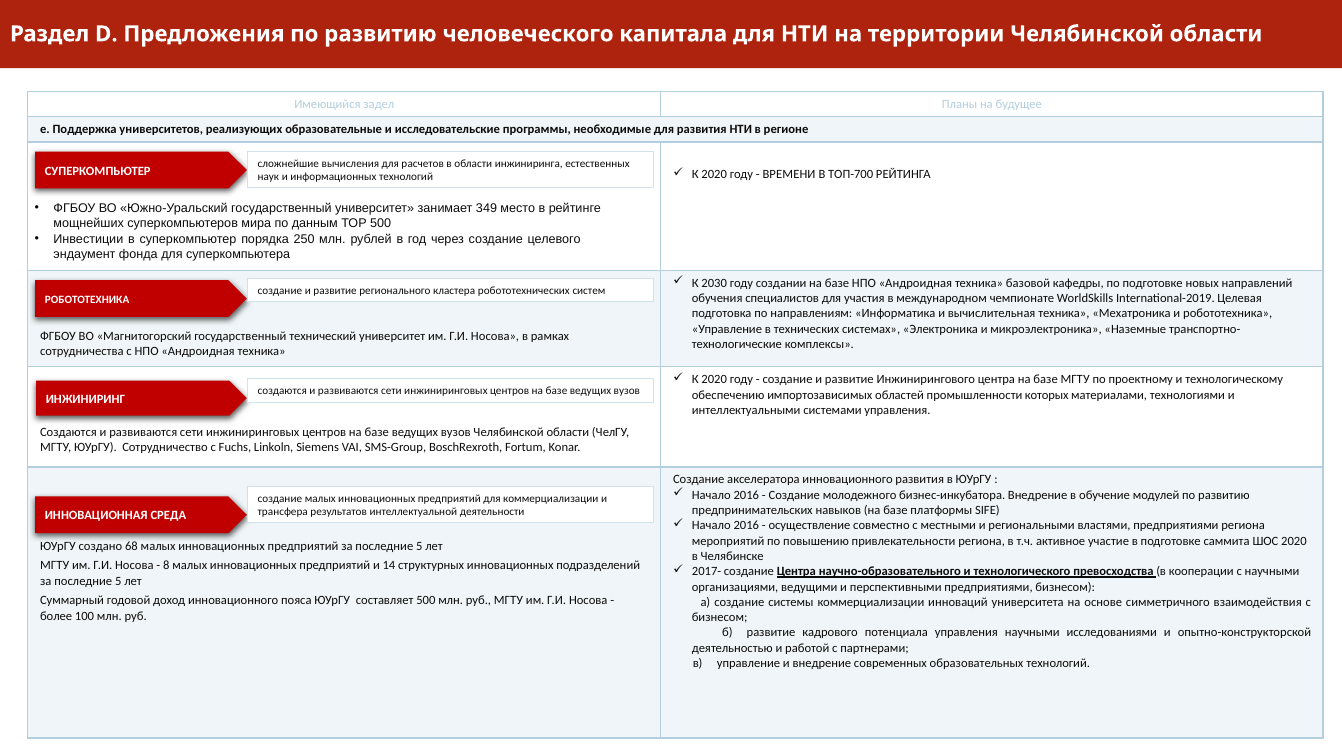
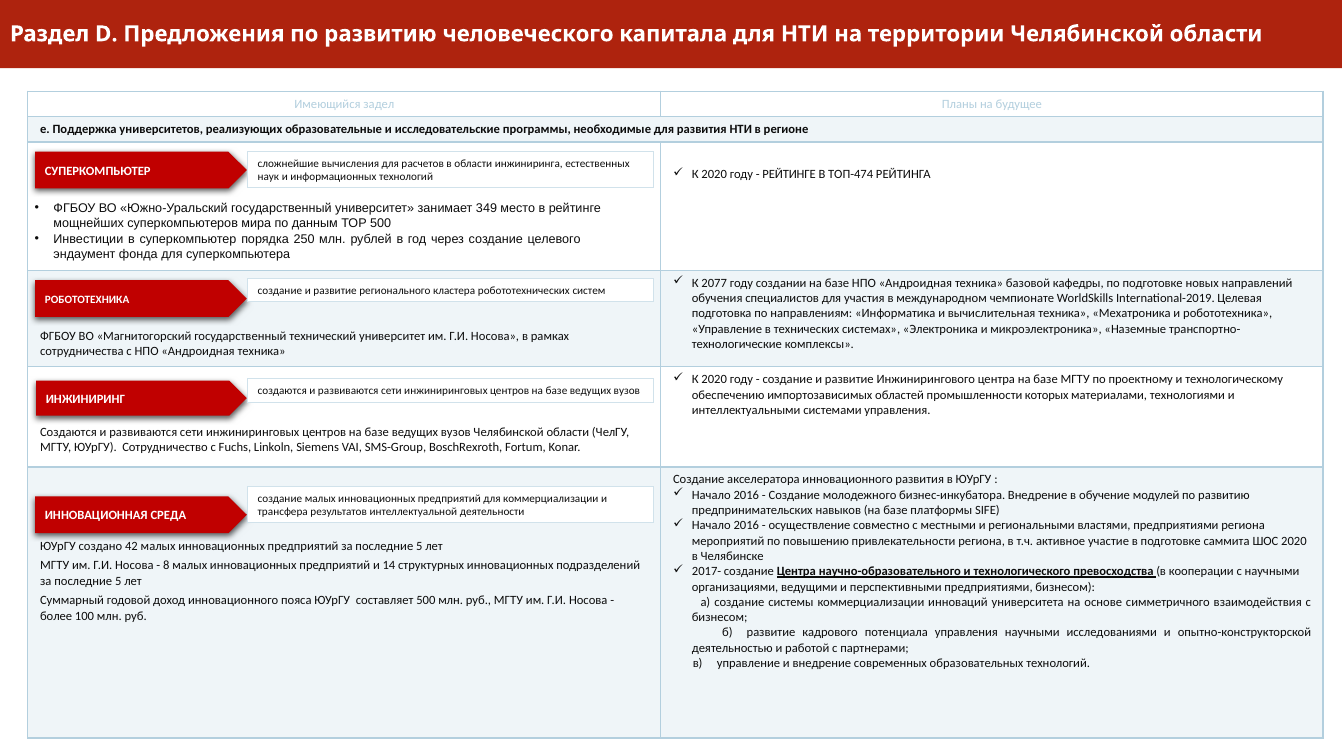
ВРЕМЕНИ at (789, 174): ВРЕМЕНИ -> РЕЙТИНГЕ
ТОП-700: ТОП-700 -> ТОП-474
2030: 2030 -> 2077
68: 68 -> 42
